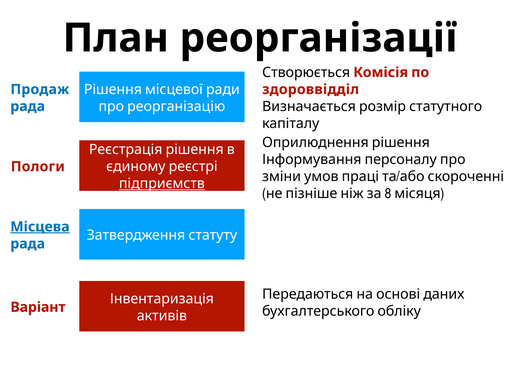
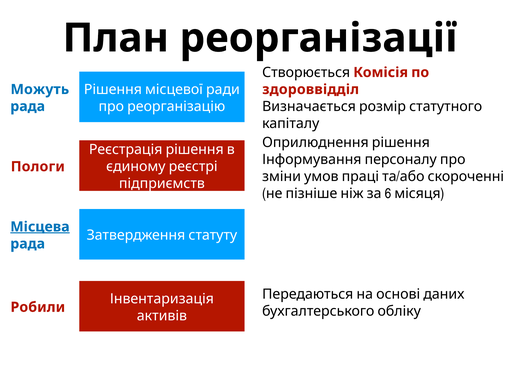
Продаж: Продаж -> Можуть
підприємств underline: present -> none
8: 8 -> 6
Варіант: Варіант -> Робили
